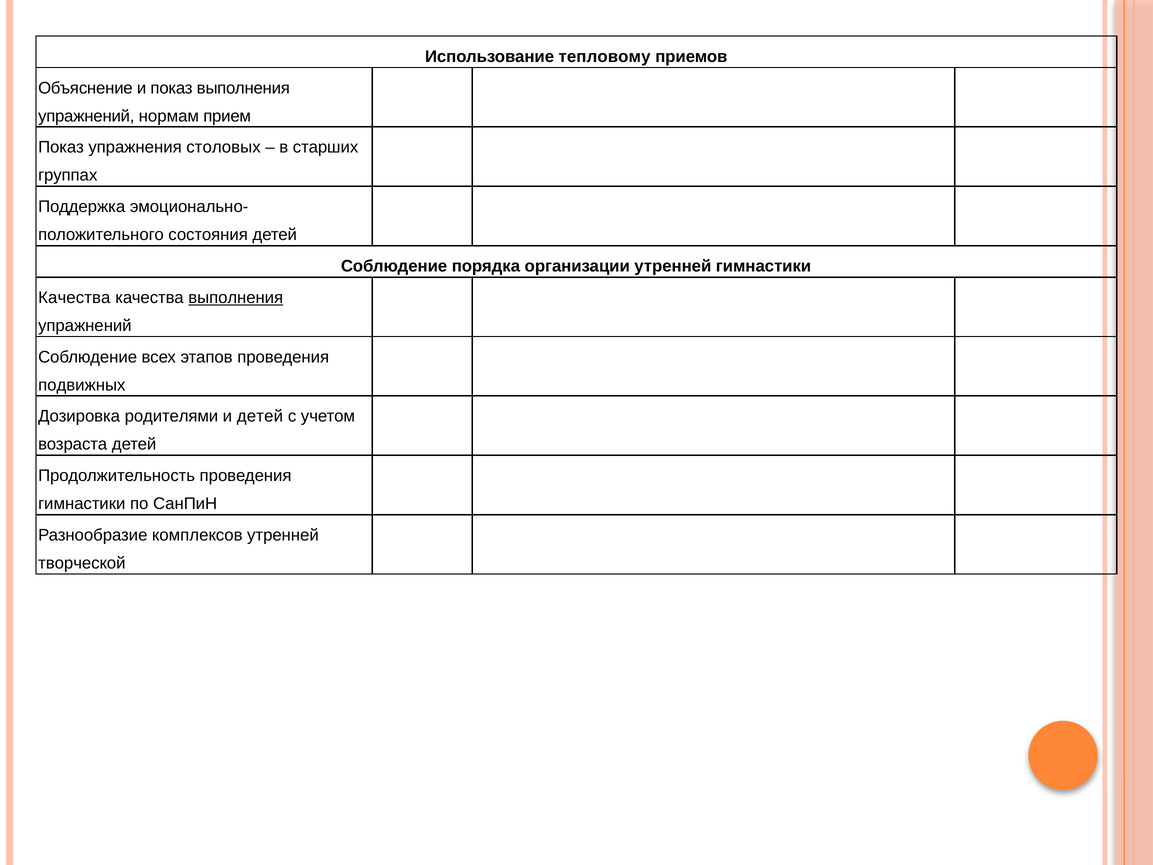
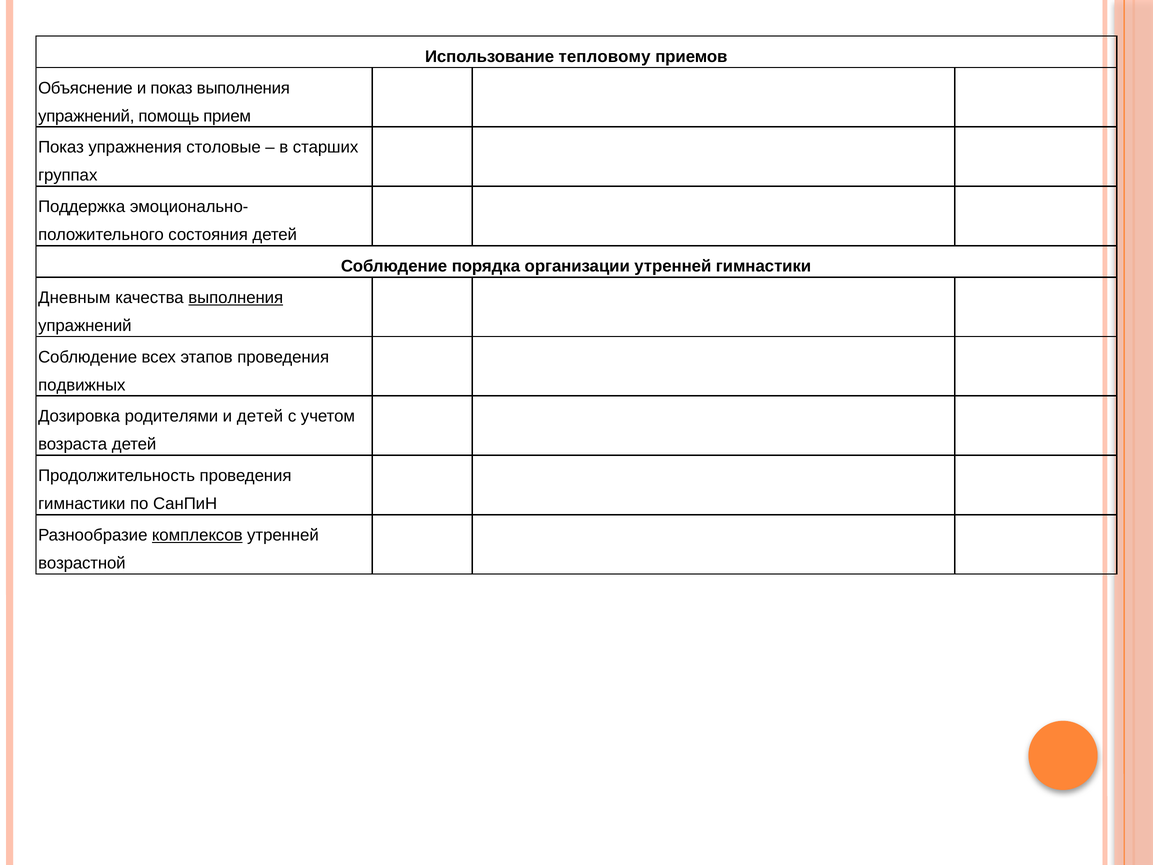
нормам: нормам -> помощь
столовых: столовых -> столовые
Качества at (74, 298): Качества -> Дневным
комплексов underline: none -> present
творческой: творческой -> возрастной
